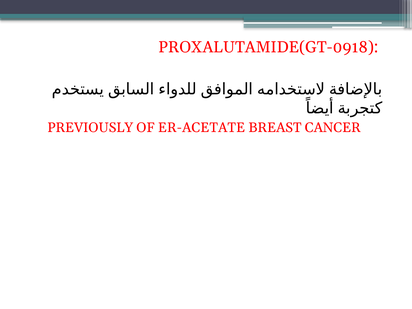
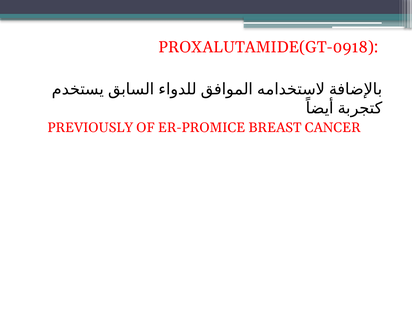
ER-ACETATE: ER-ACETATE -> ER-PROMICE
